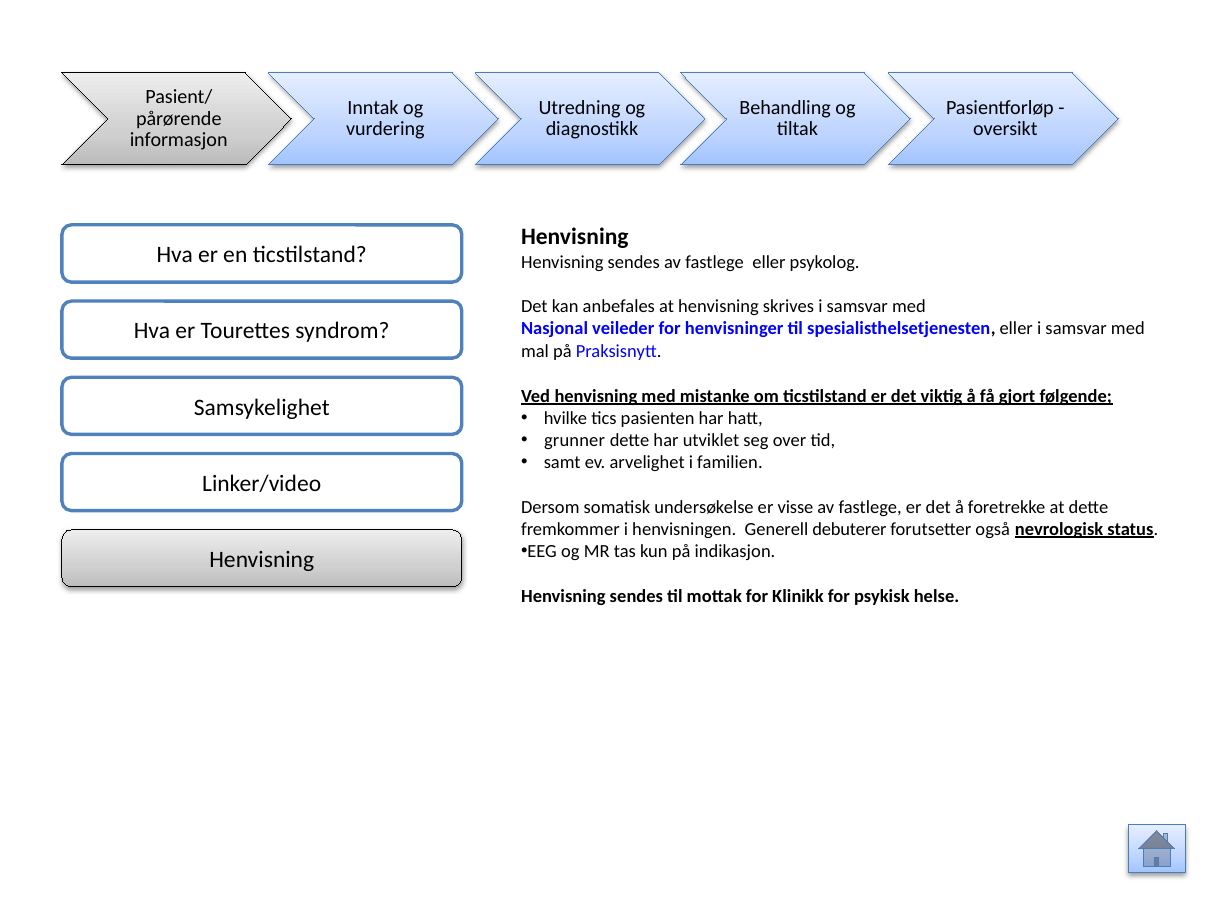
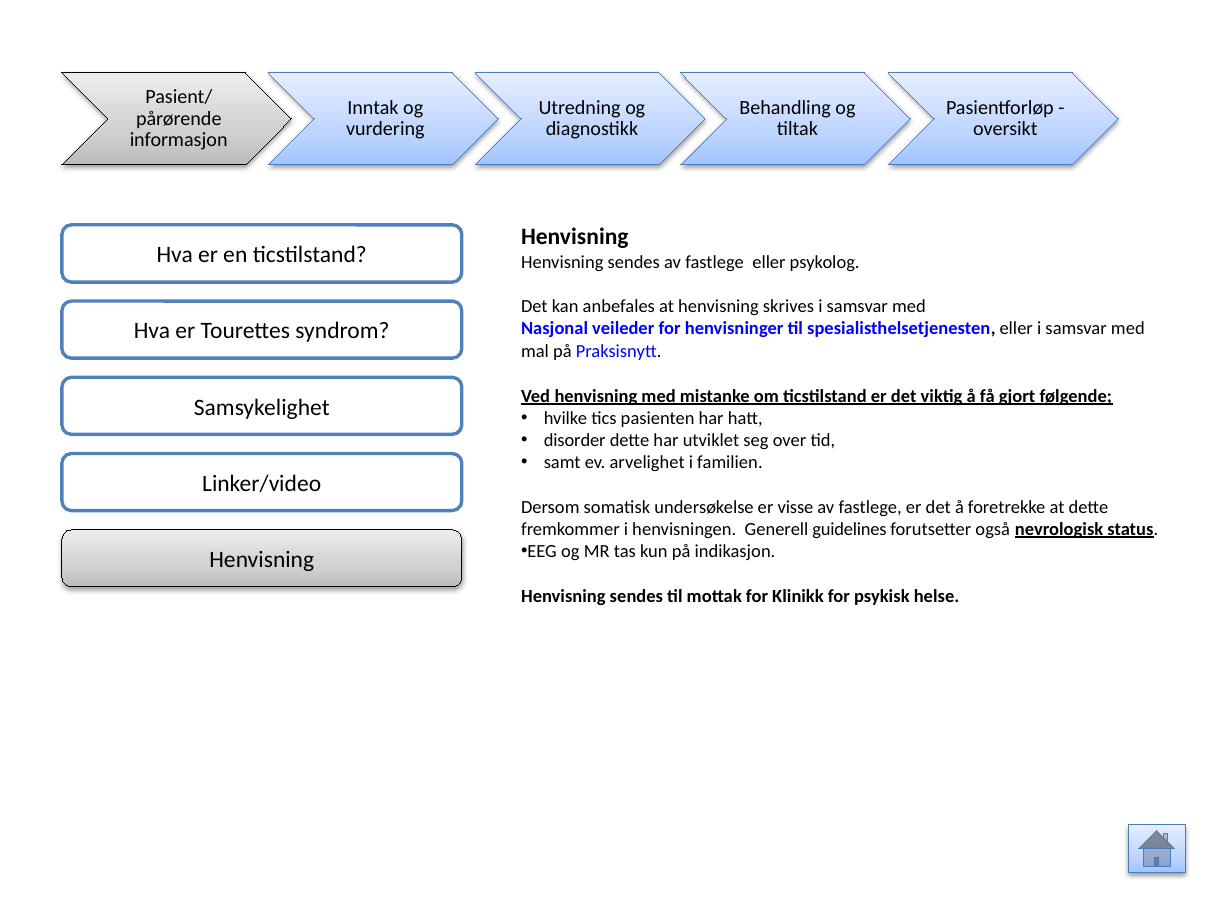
grunner: grunner -> disorder
debuterer: debuterer -> guidelines
